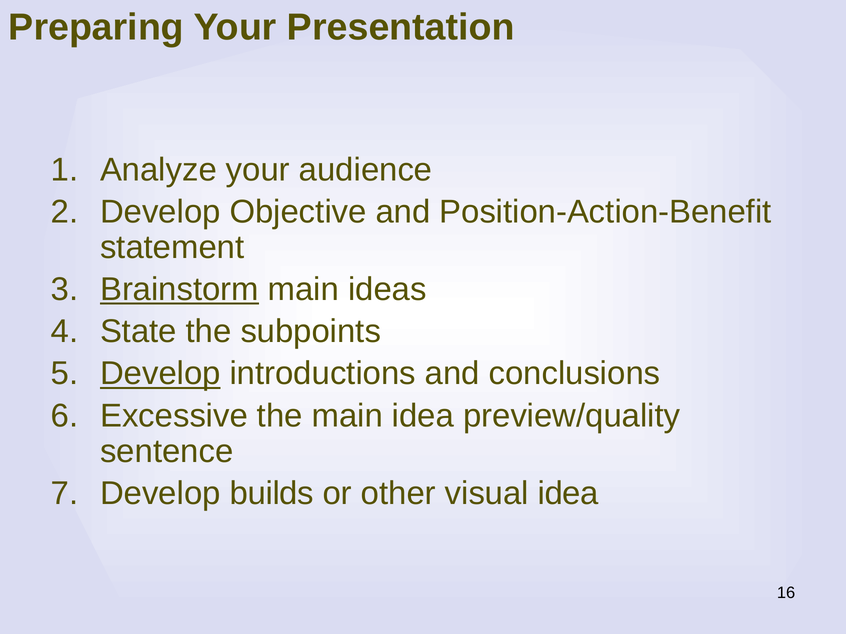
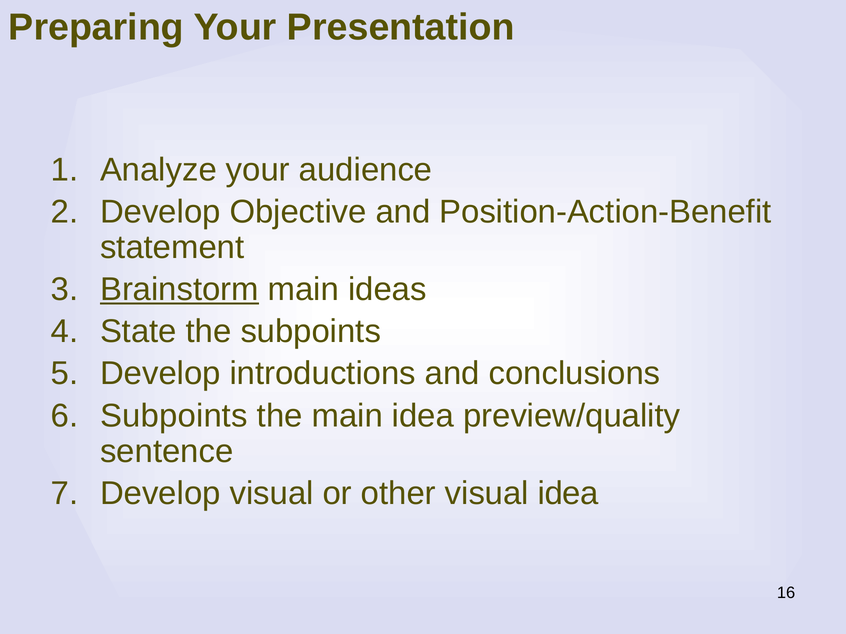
Develop at (160, 374) underline: present -> none
Excessive at (174, 416): Excessive -> Subpoints
Develop builds: builds -> visual
